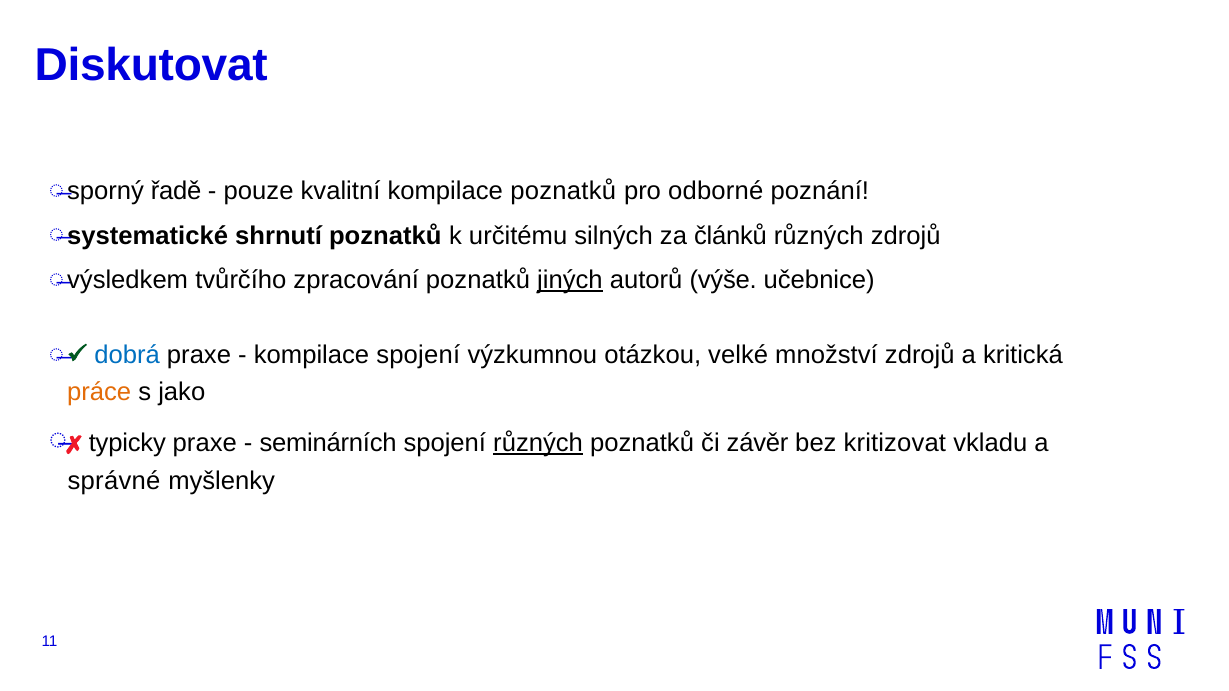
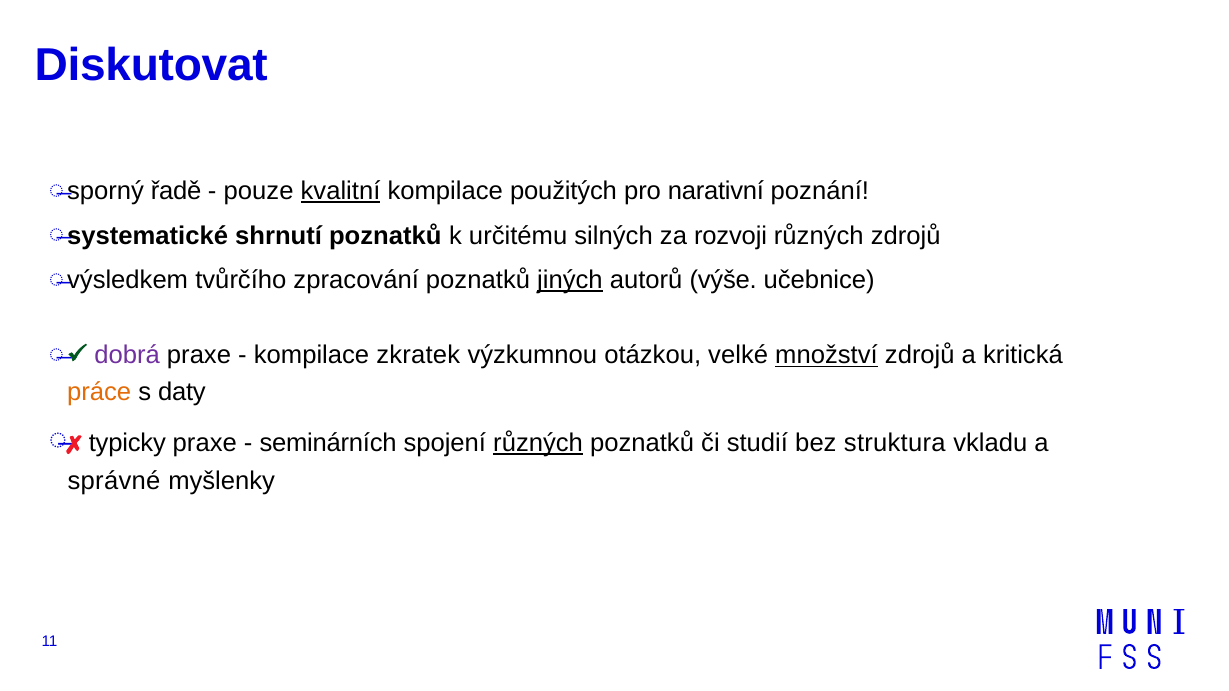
kvalitní underline: none -> present
kompilace poznatků: poznatků -> použitých
odborné: odborné -> narativní
článků: článků -> rozvoji
dobrá colour: blue -> purple
kompilace spojení: spojení -> zkratek
množství underline: none -> present
jako: jako -> daty
závěr: závěr -> studií
kritizovat: kritizovat -> struktura
